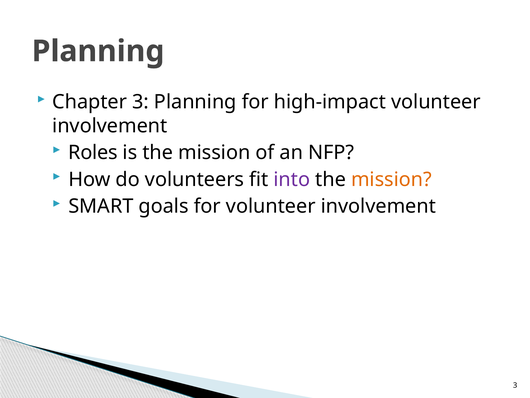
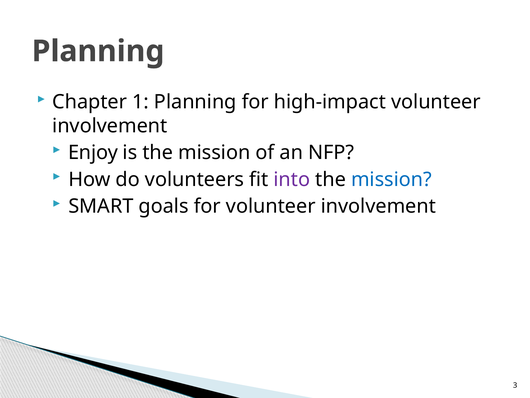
Chapter 3: 3 -> 1
Roles: Roles -> Enjoy
mission at (391, 179) colour: orange -> blue
